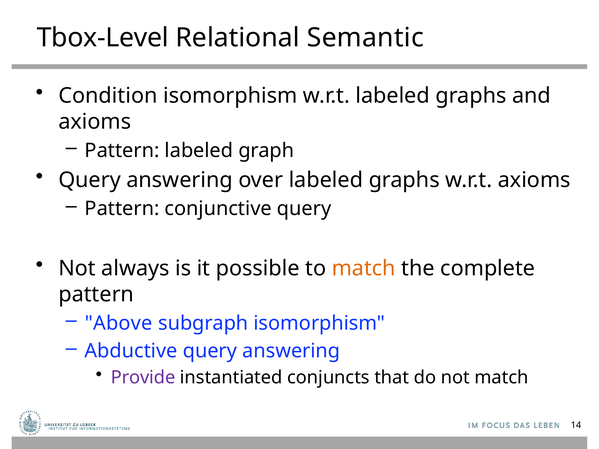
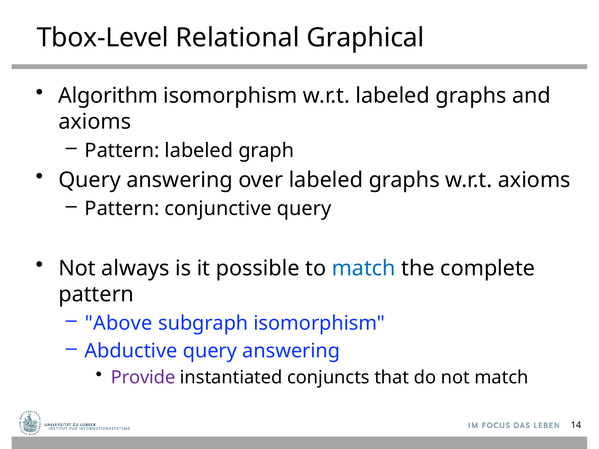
Semantic: Semantic -> Graphical
Condition: Condition -> Algorithm
match at (364, 268) colour: orange -> blue
